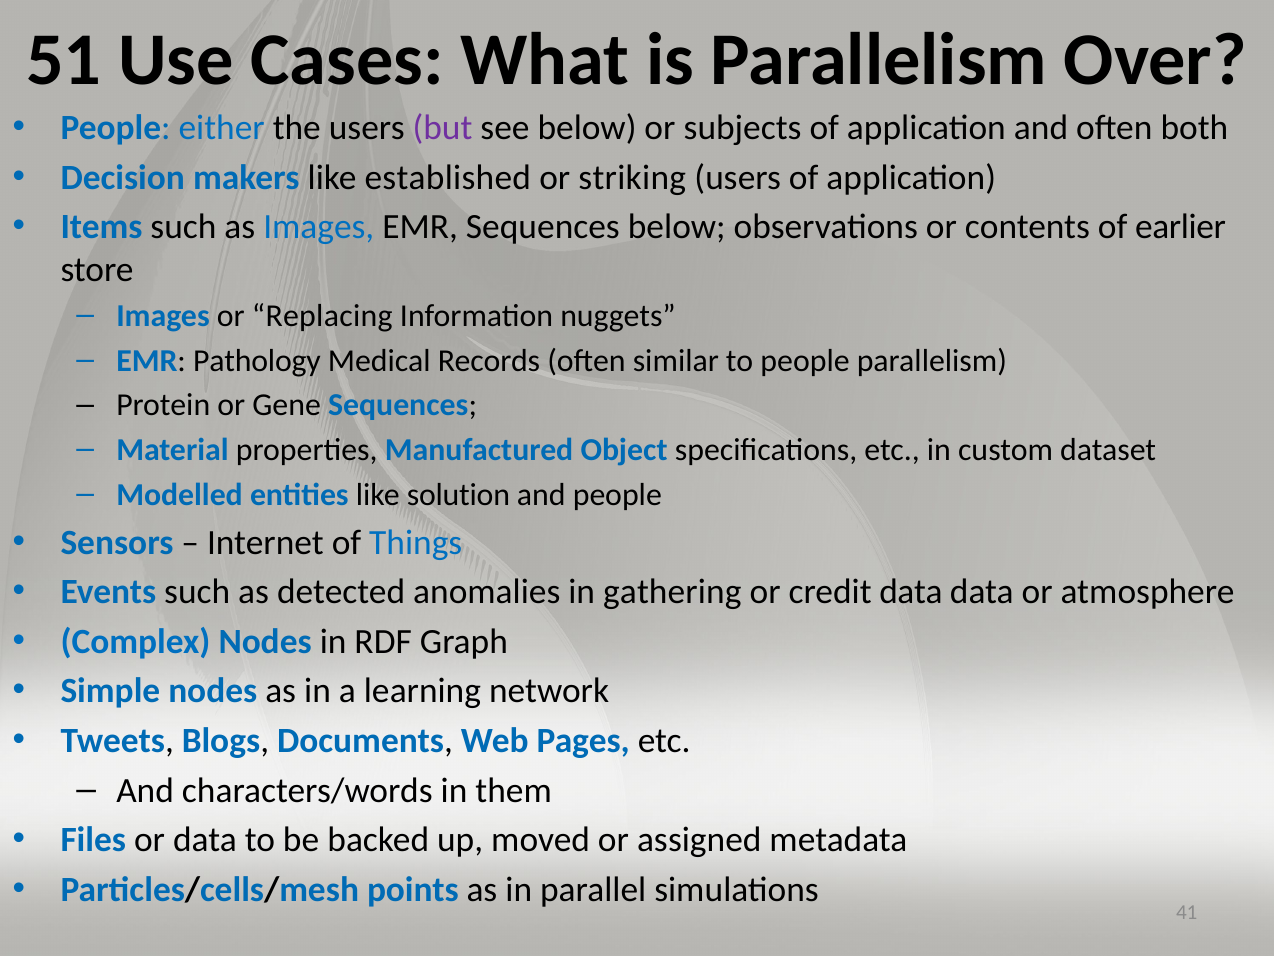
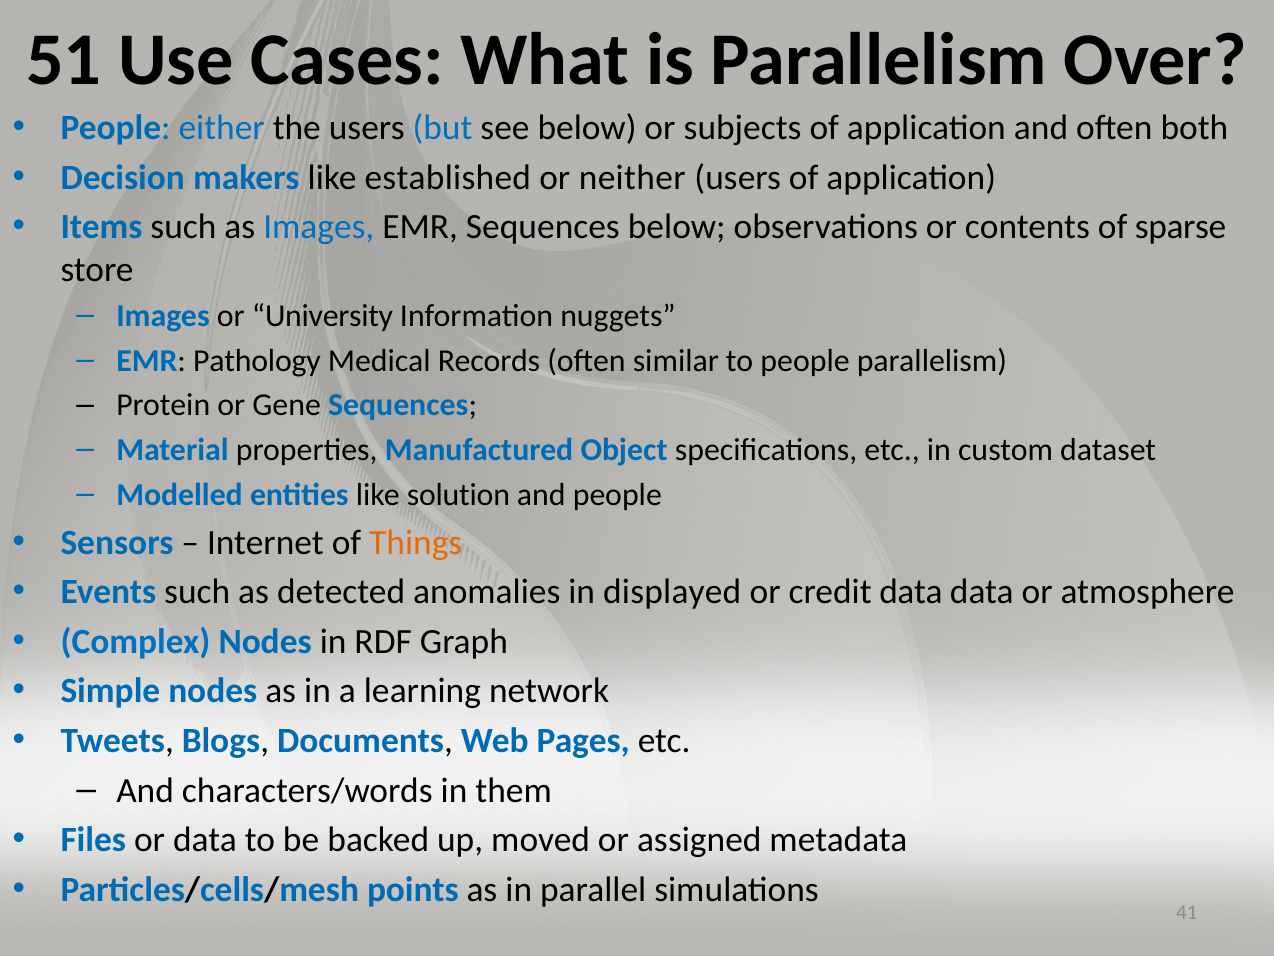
but colour: purple -> blue
striking: striking -> neither
earlier: earlier -> sparse
Replacing: Replacing -> University
Things colour: blue -> orange
gathering: gathering -> displayed
